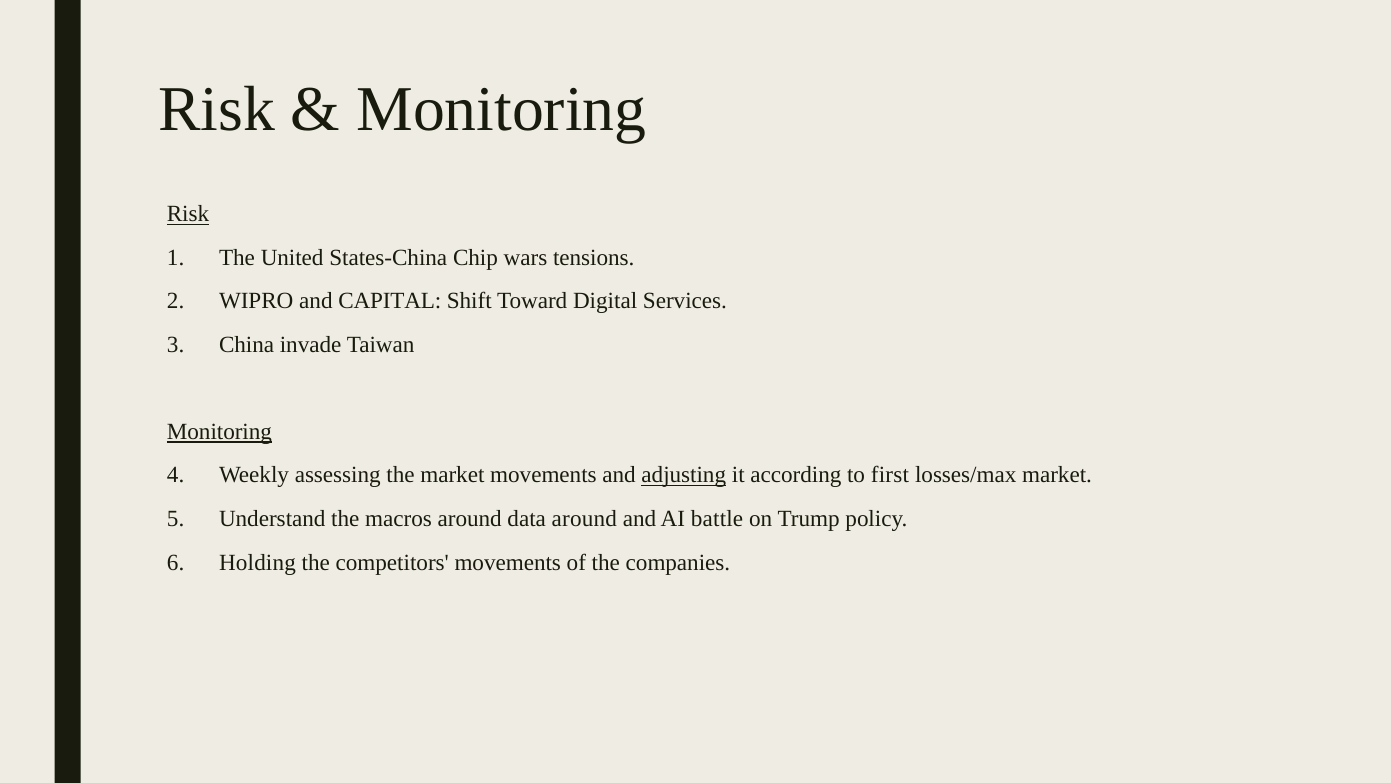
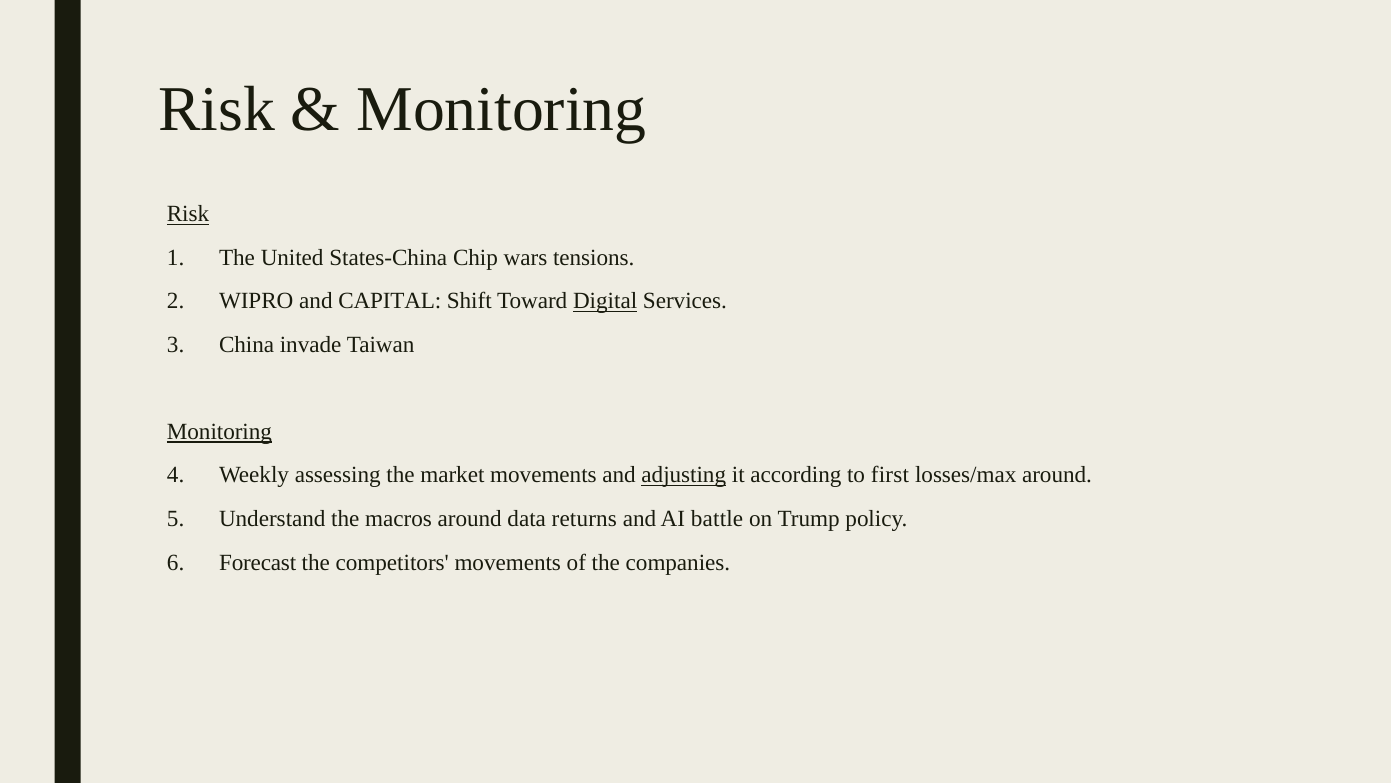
Digital underline: none -> present
losses/max market: market -> around
data around: around -> returns
Holding: Holding -> Forecast
